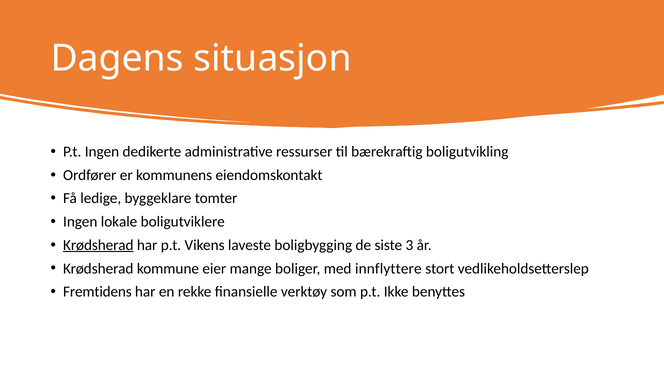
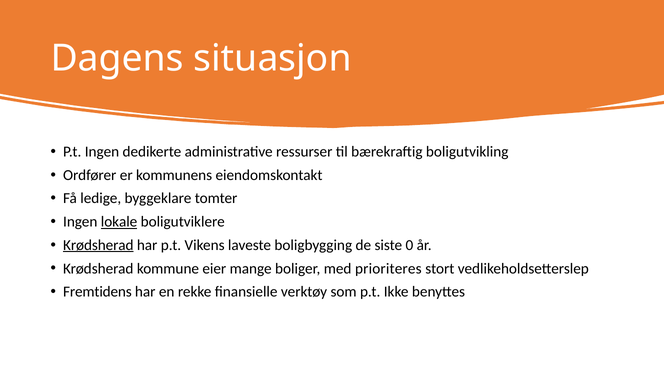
lokale underline: none -> present
3: 3 -> 0
innflyttere: innflyttere -> prioriteres
